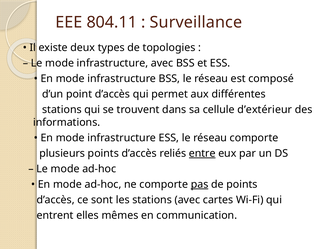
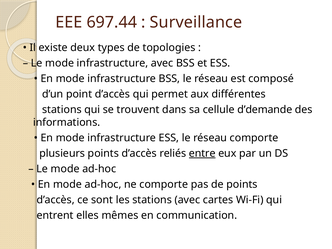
804.11: 804.11 -> 697.44
d’extérieur: d’extérieur -> d’demande
pas underline: present -> none
